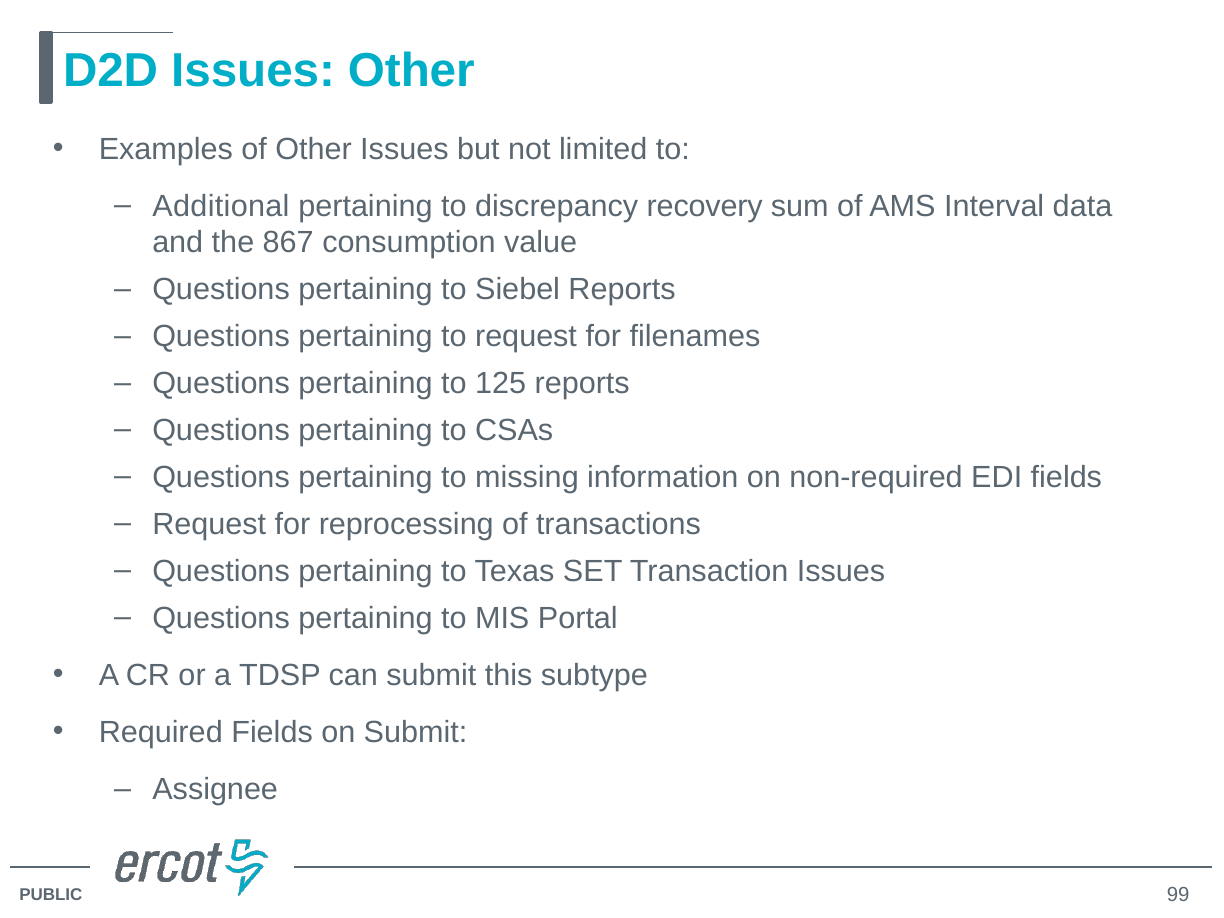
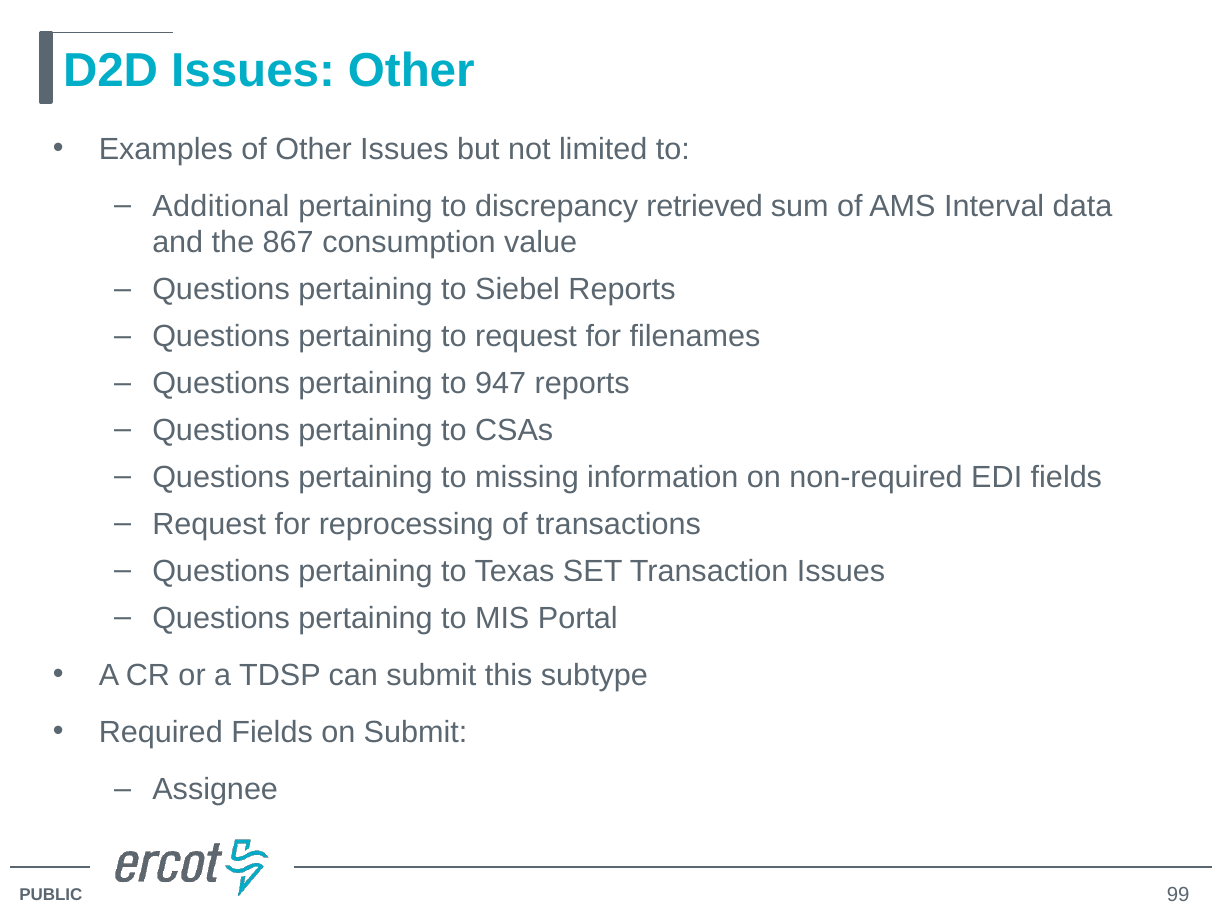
recovery: recovery -> retrieved
125: 125 -> 947
